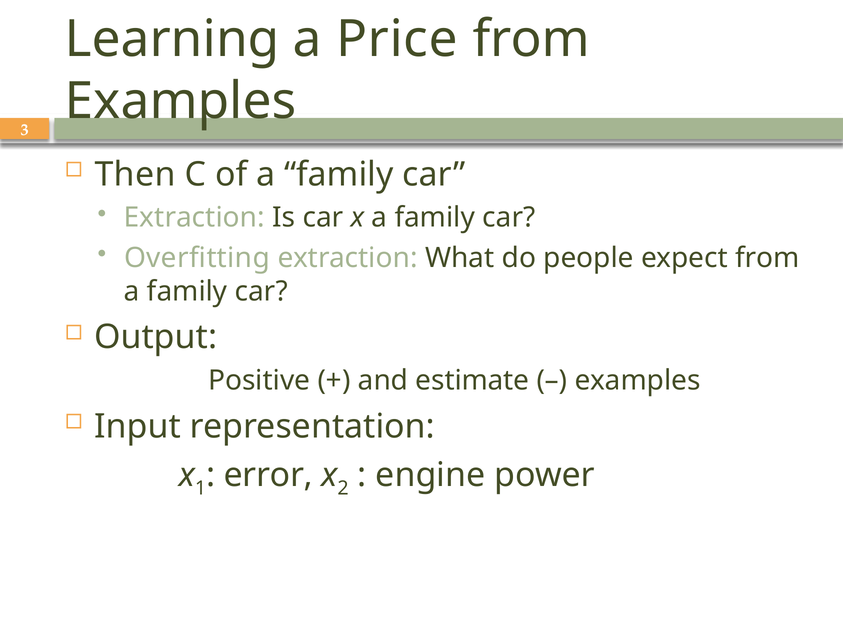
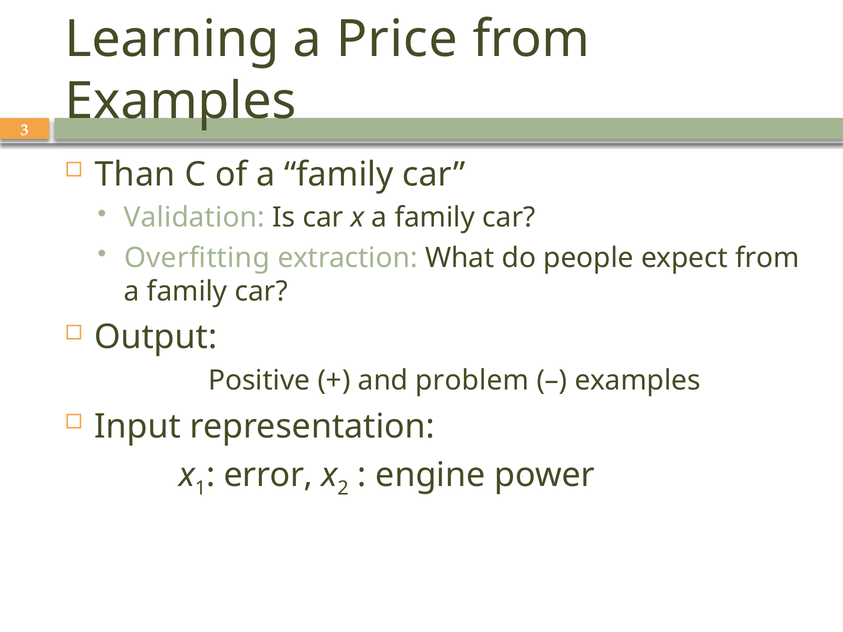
Then: Then -> Than
Extraction at (194, 218): Extraction -> Validation
estimate: estimate -> problem
